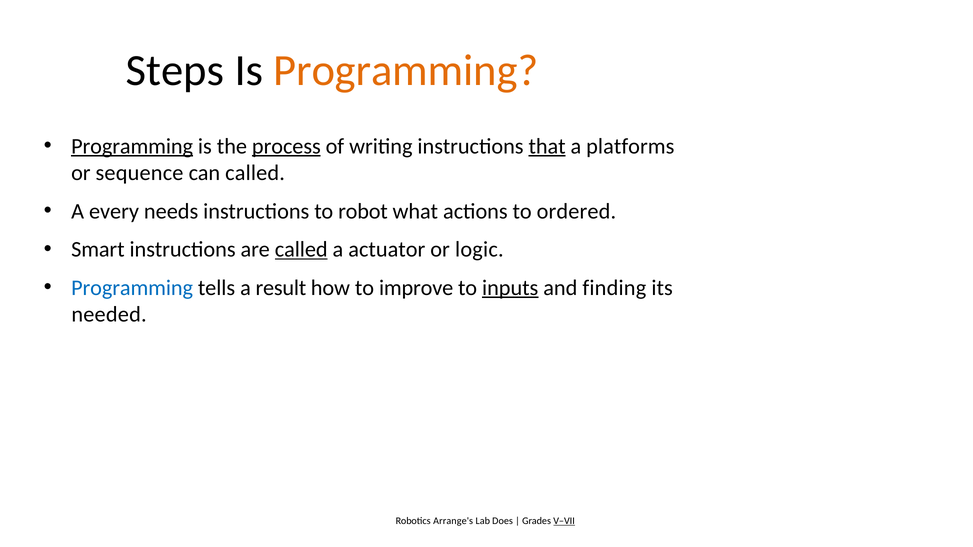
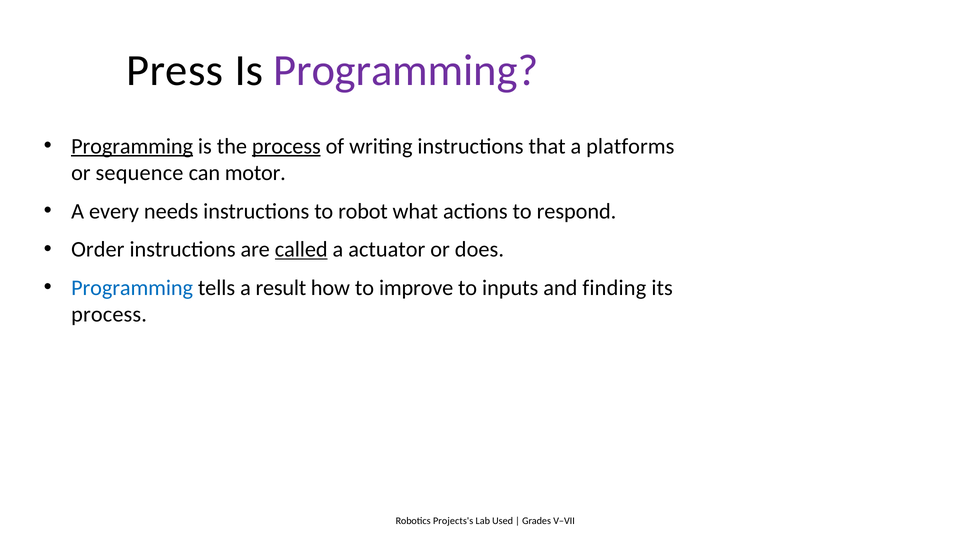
Steps: Steps -> Press
Programming at (406, 71) colour: orange -> purple
that underline: present -> none
can called: called -> motor
ordered: ordered -> respond
Smart: Smart -> Order
logic: logic -> does
inputs underline: present -> none
needed at (109, 315): needed -> process
Arrange's: Arrange's -> Projects's
Does: Does -> Used
V–VII underline: present -> none
